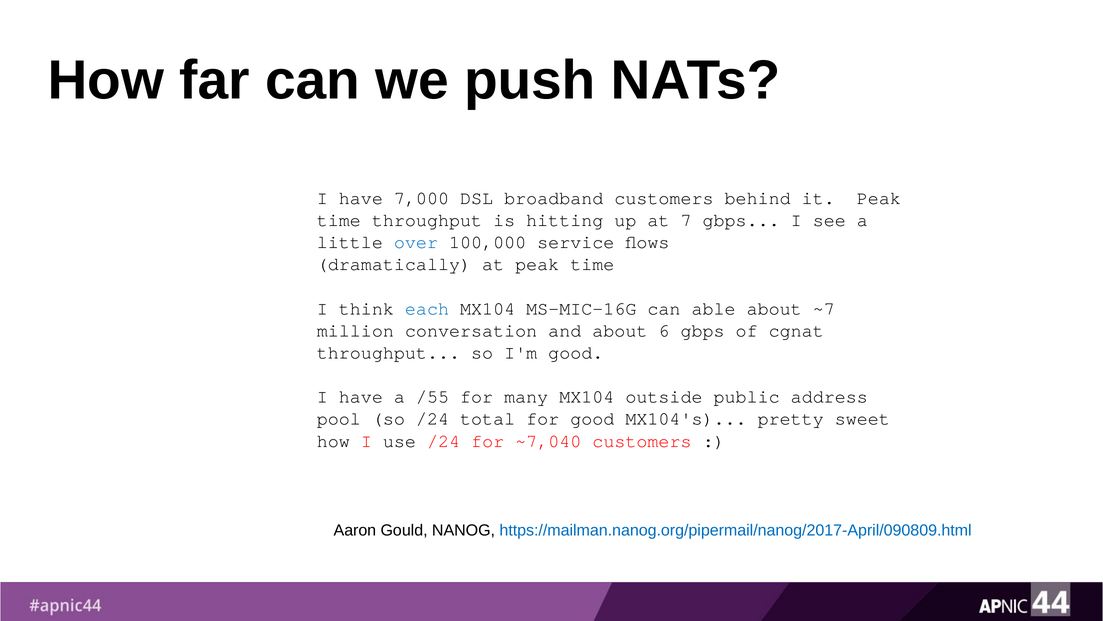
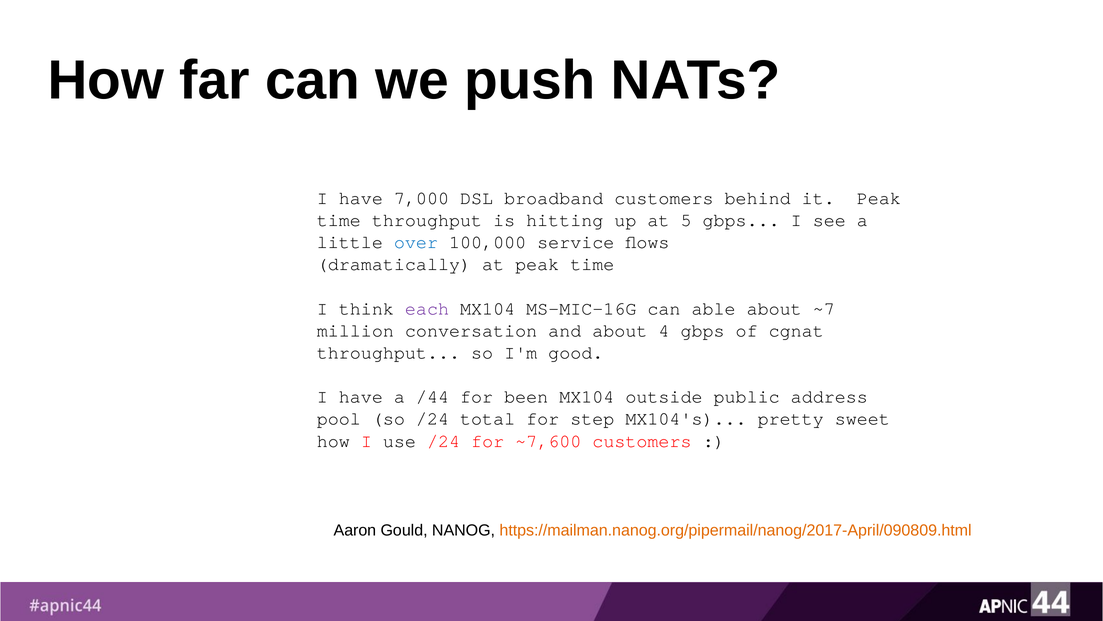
7: 7 -> 5
each colour: blue -> purple
6: 6 -> 4
/55: /55 -> /44
many: many -> been
for good: good -> step
~7,040: ~7,040 -> ~7,600
https://mailman.nanog.org/pipermail/nanog/2017-April/090809.html colour: blue -> orange
